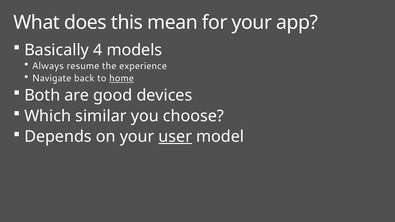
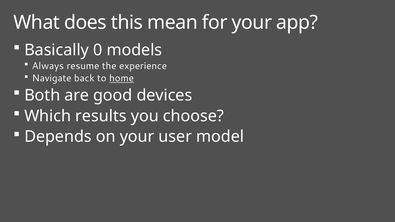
4: 4 -> 0
similar: similar -> results
user underline: present -> none
